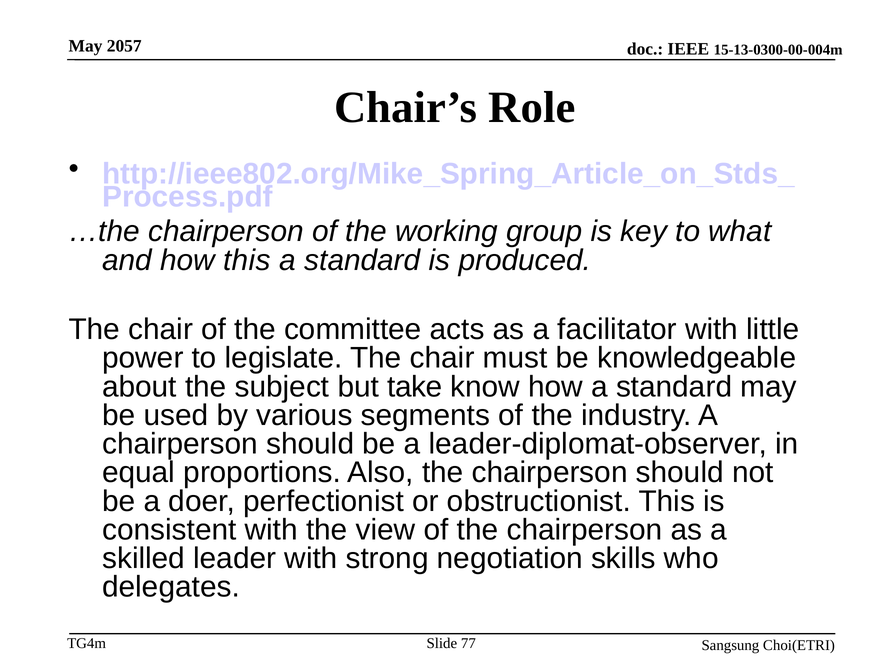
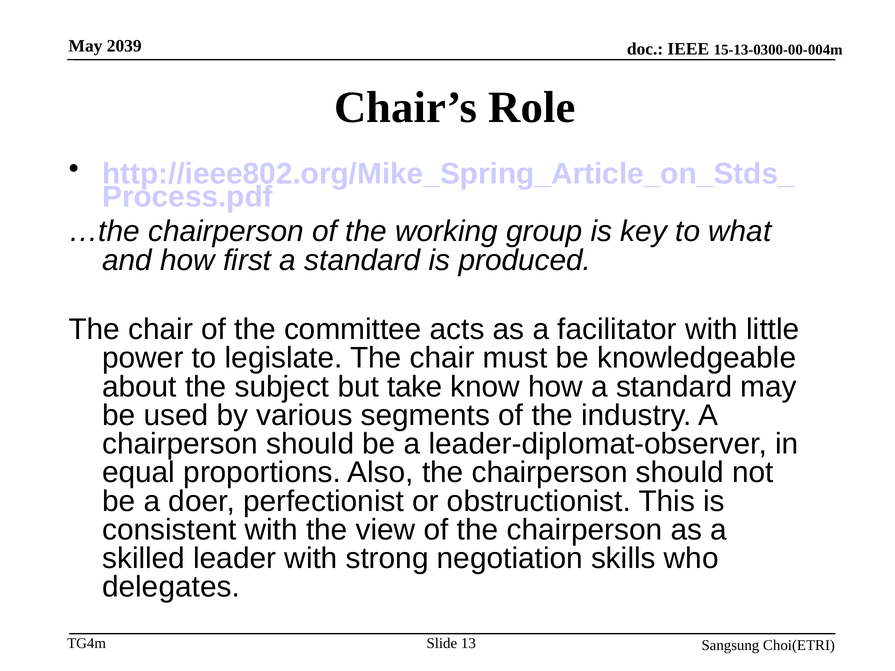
2057: 2057 -> 2039
how this: this -> first
77: 77 -> 13
